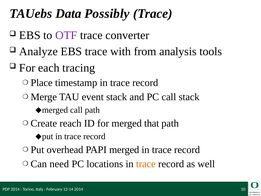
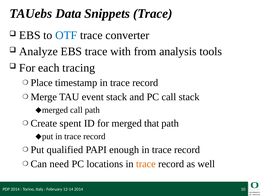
Possibly: Possibly -> Snippets
OTF colour: purple -> blue
reach: reach -> spent
overhead: overhead -> qualified
PAPI merged: merged -> enough
